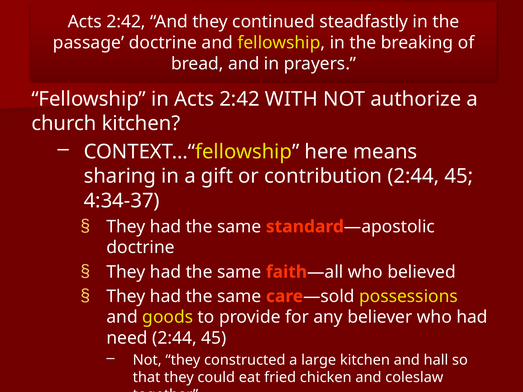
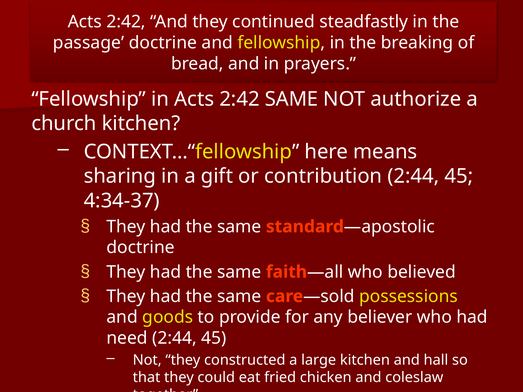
2:42 WITH: WITH -> SAME
